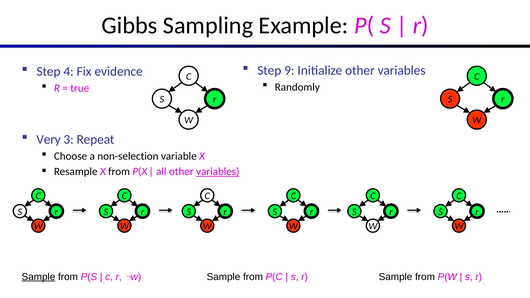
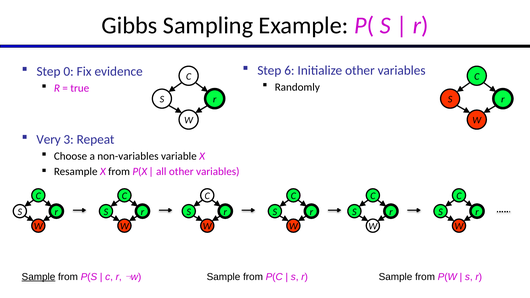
9: 9 -> 6
4: 4 -> 0
non-selection: non-selection -> non-variables
variables at (218, 172) underline: present -> none
